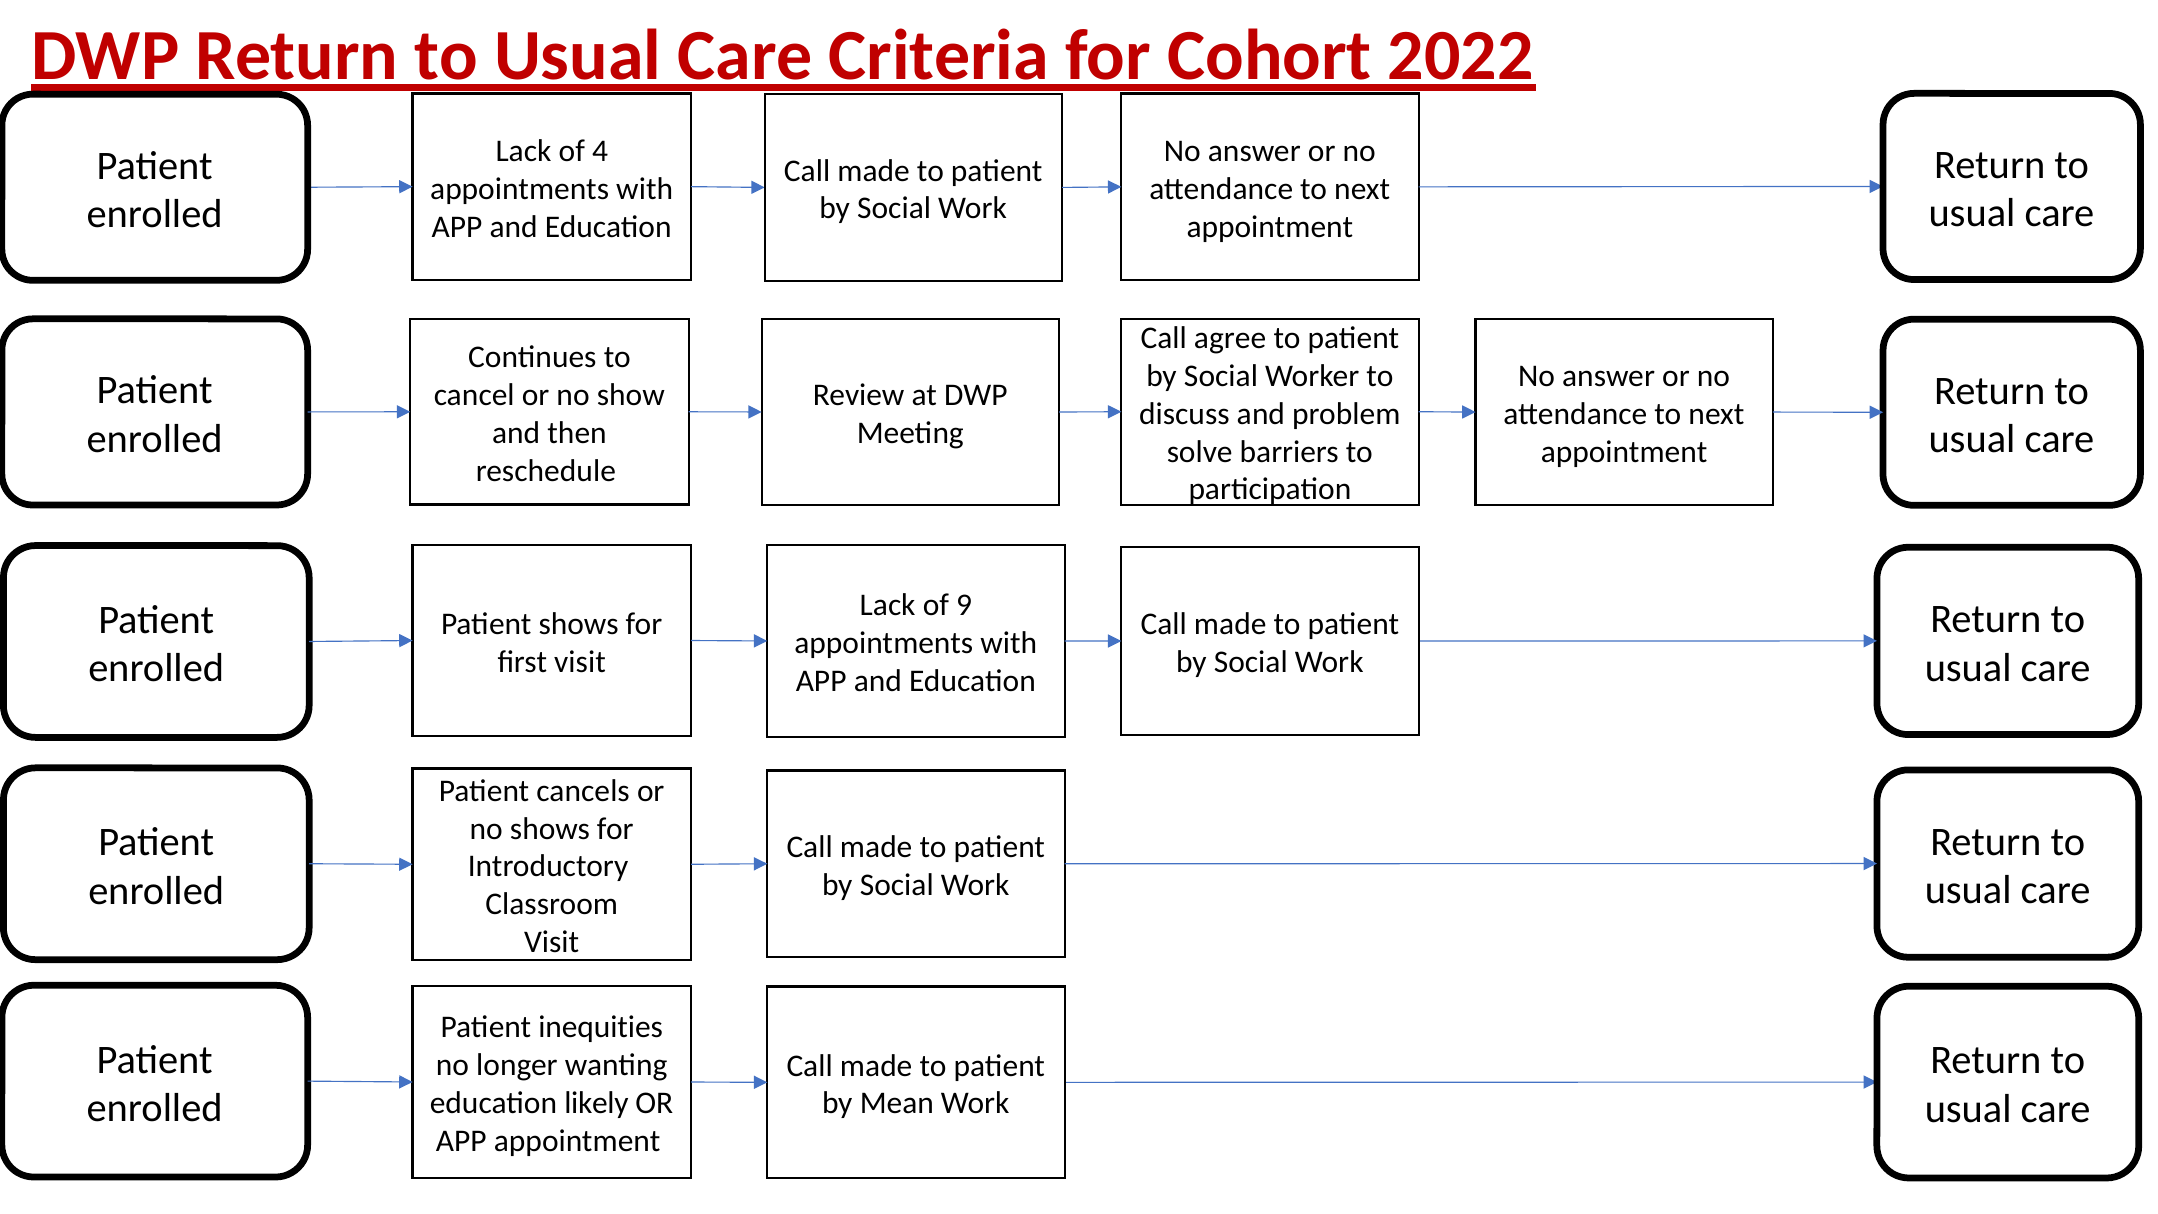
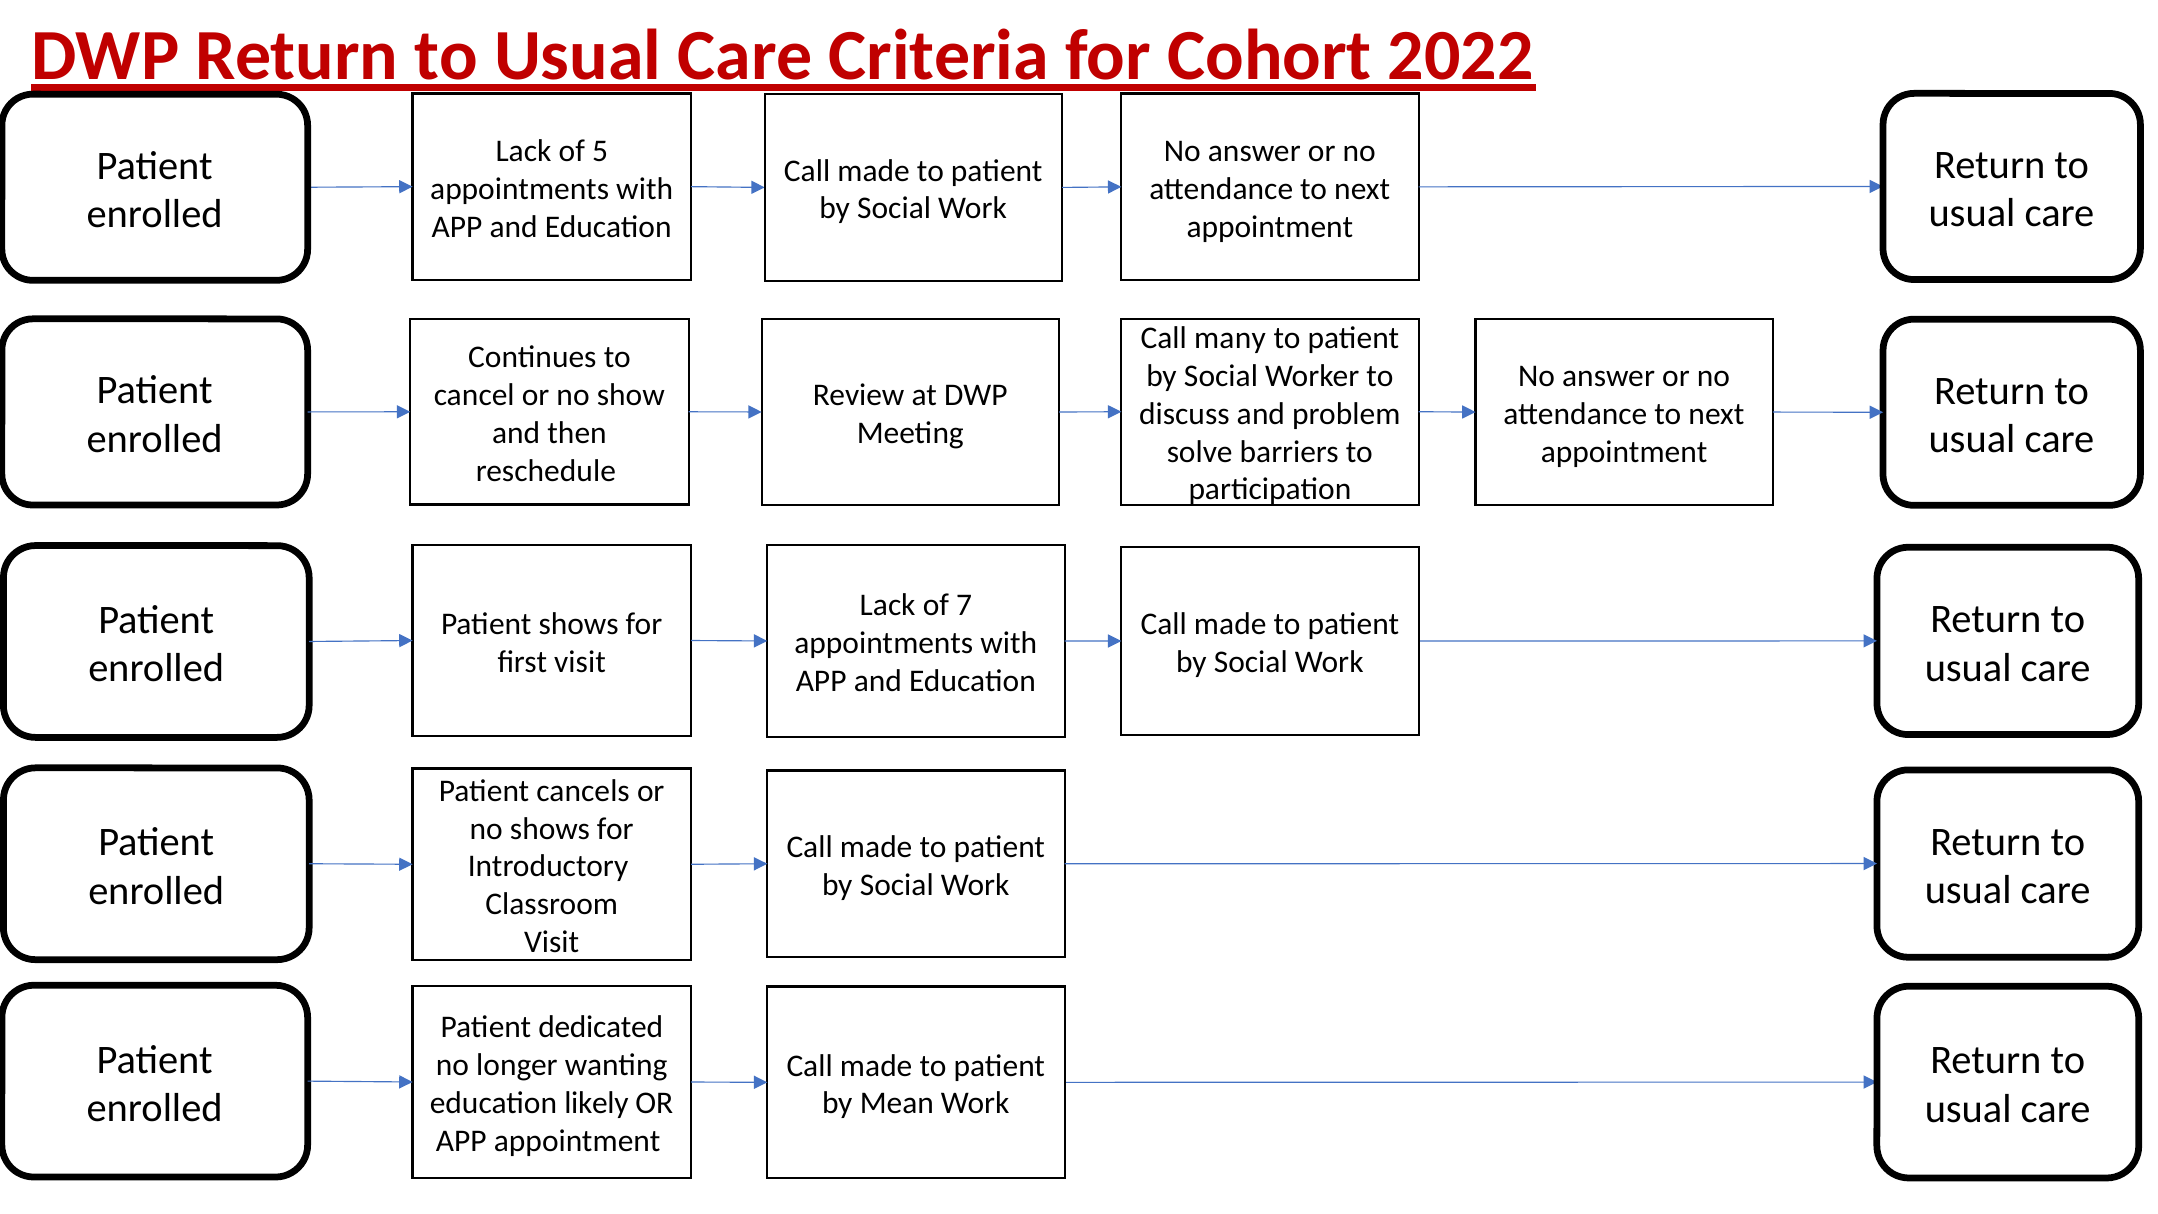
4: 4 -> 5
agree: agree -> many
9: 9 -> 7
inequities: inequities -> dedicated
